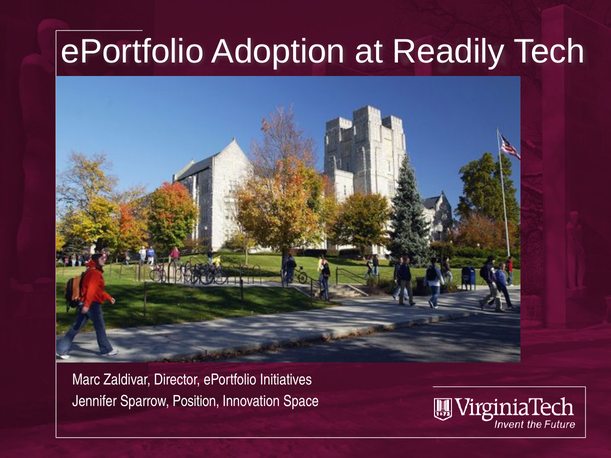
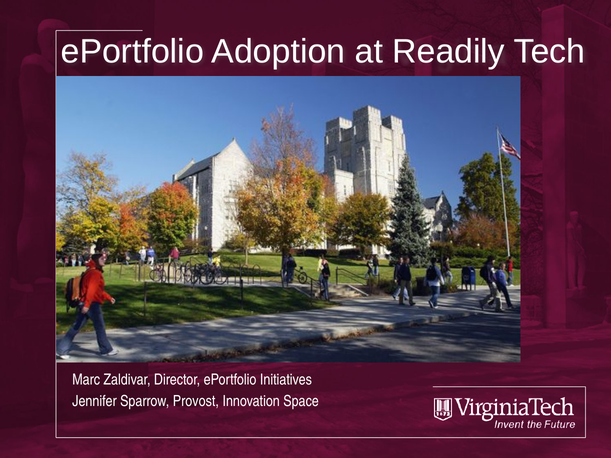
Position: Position -> Provost
